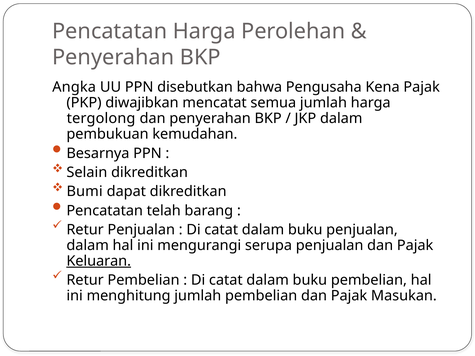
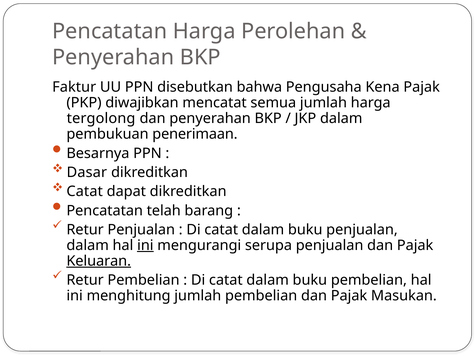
Angka: Angka -> Faktur
kemudahan: kemudahan -> penerimaan
Selain: Selain -> Dasar
Bumi at (85, 192): Bumi -> Catat
ini at (145, 246) underline: none -> present
